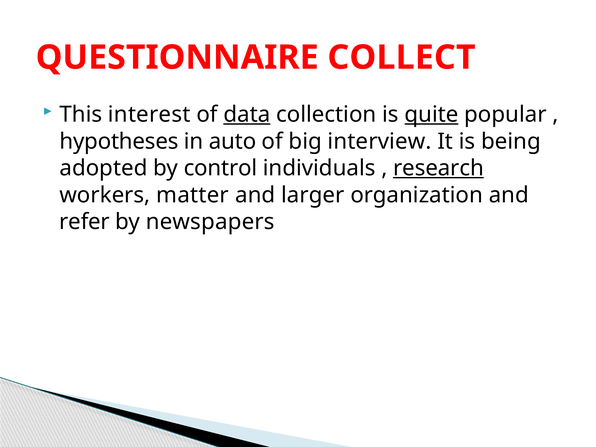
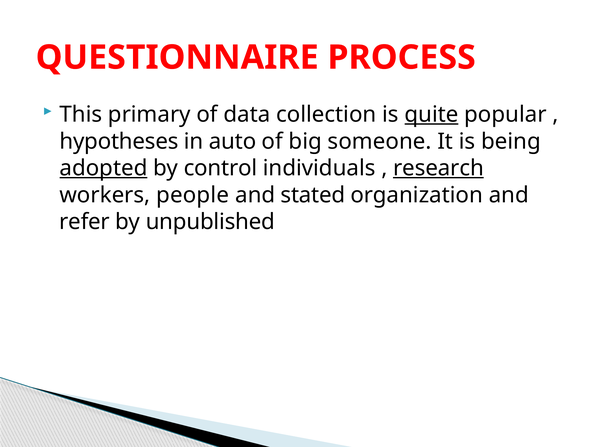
COLLECT: COLLECT -> PROCESS
interest: interest -> primary
data underline: present -> none
interview: interview -> someone
adopted underline: none -> present
matter: matter -> people
larger: larger -> stated
newspapers: newspapers -> unpublished
